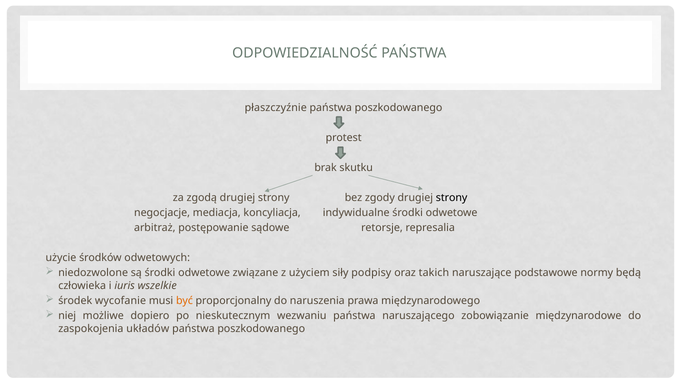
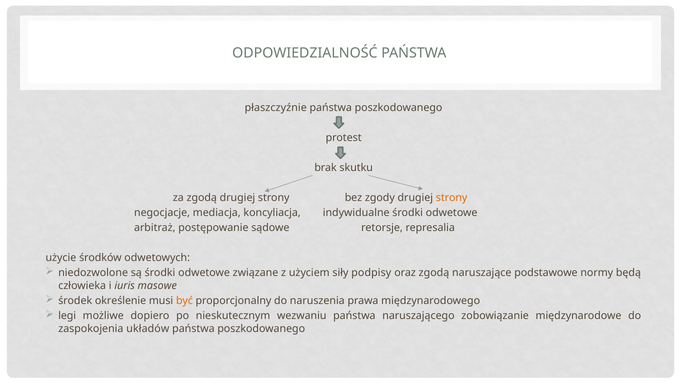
strony at (452, 198) colour: black -> orange
oraz takich: takich -> zgodą
wszelkie: wszelkie -> masowe
wycofanie: wycofanie -> określenie
niej: niej -> legi
